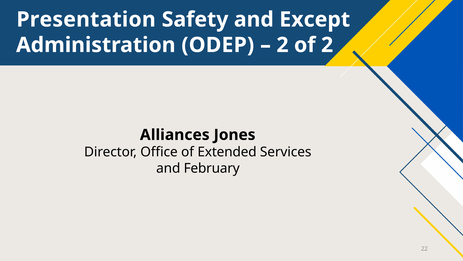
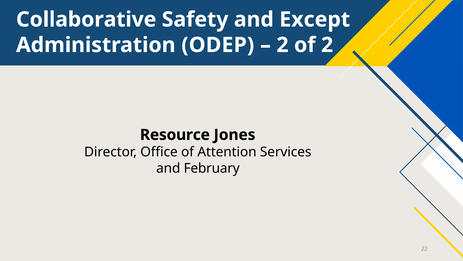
Presentation: Presentation -> Collaborative
Alliances: Alliances -> Resource
Extended: Extended -> Attention
